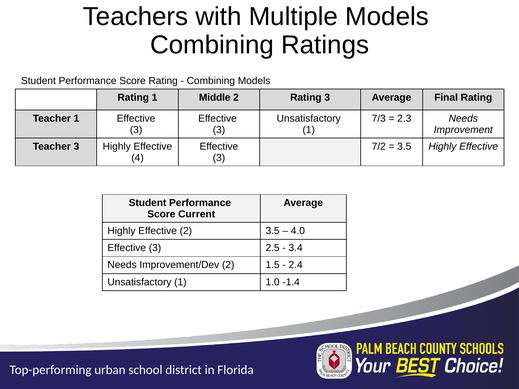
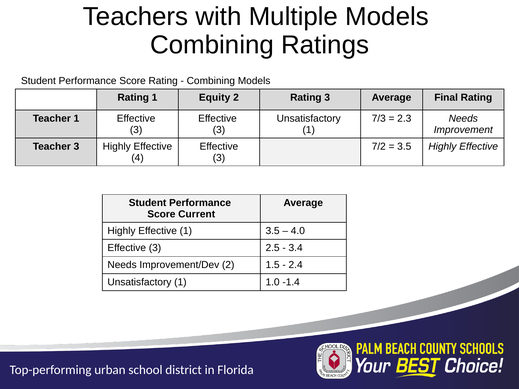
Middle: Middle -> Equity
Effective 2: 2 -> 1
